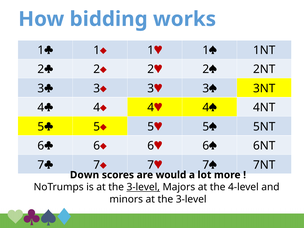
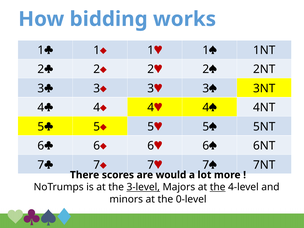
Down: Down -> There
the at (218, 187) underline: none -> present
minors at the 3-level: 3-level -> 0-level
